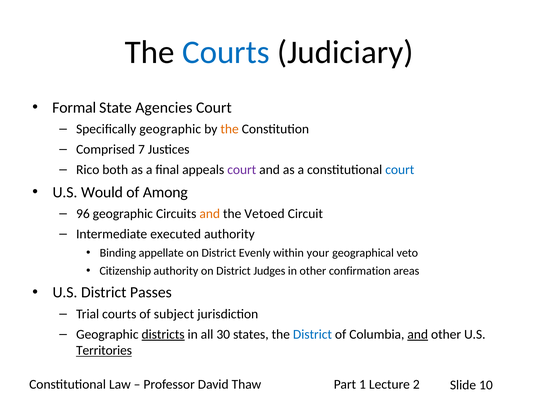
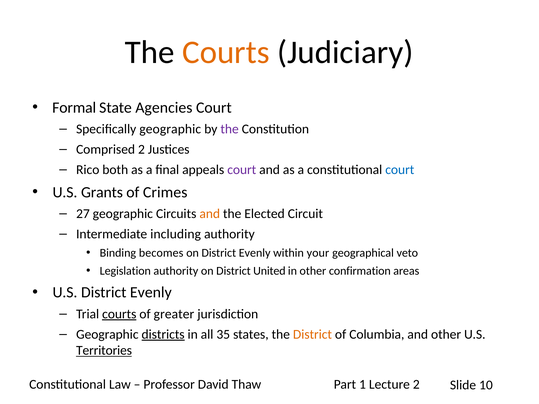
Courts at (226, 52) colour: blue -> orange
the at (230, 129) colour: orange -> purple
Comprised 7: 7 -> 2
Would: Would -> Grants
Among: Among -> Crimes
96: 96 -> 27
Vetoed: Vetoed -> Elected
executed: executed -> including
appellate: appellate -> becomes
Citizenship: Citizenship -> Legislation
Judges: Judges -> United
U.S District Passes: Passes -> Evenly
courts at (119, 314) underline: none -> present
subject: subject -> greater
30: 30 -> 35
District at (312, 335) colour: blue -> orange
and at (418, 335) underline: present -> none
